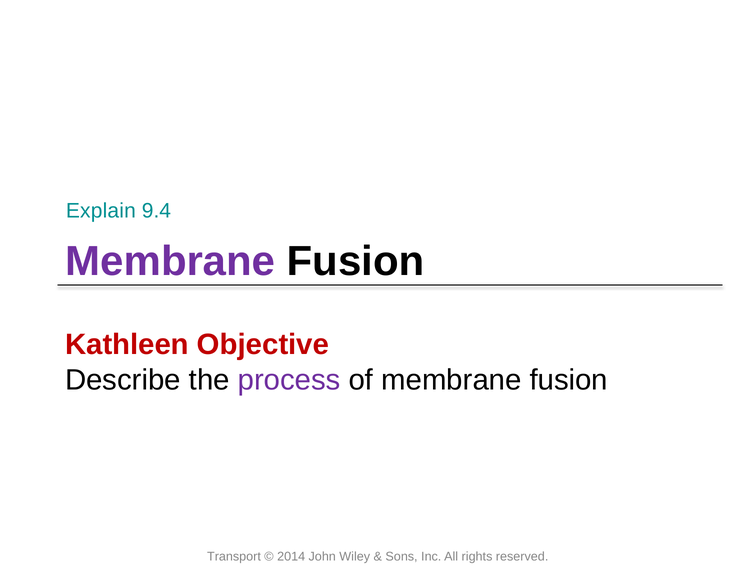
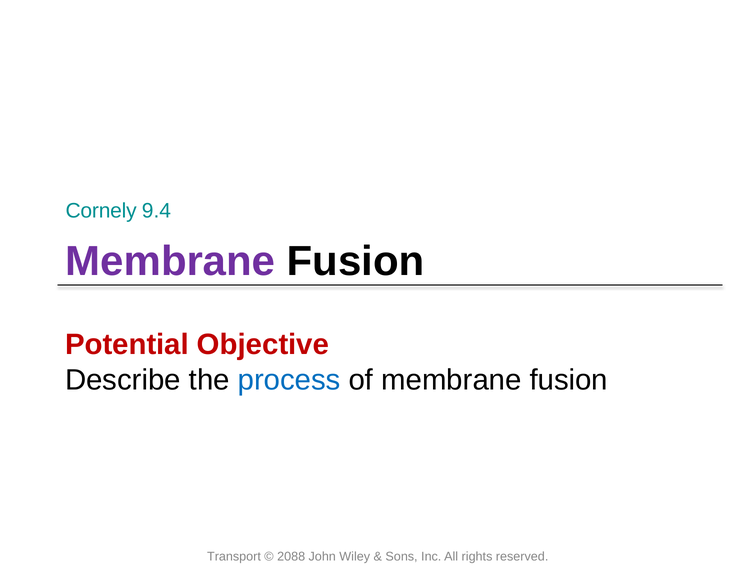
Explain: Explain -> Cornely
Kathleen: Kathleen -> Potential
process colour: purple -> blue
2014: 2014 -> 2088
